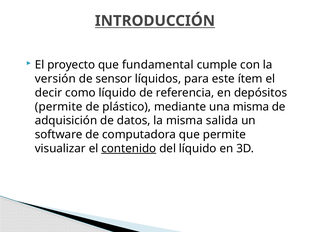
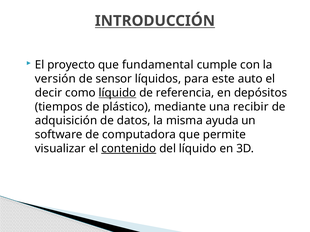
ítem: ítem -> auto
líquido at (118, 93) underline: none -> present
permite at (59, 107): permite -> tiempos
una misma: misma -> recibir
salida: salida -> ayuda
